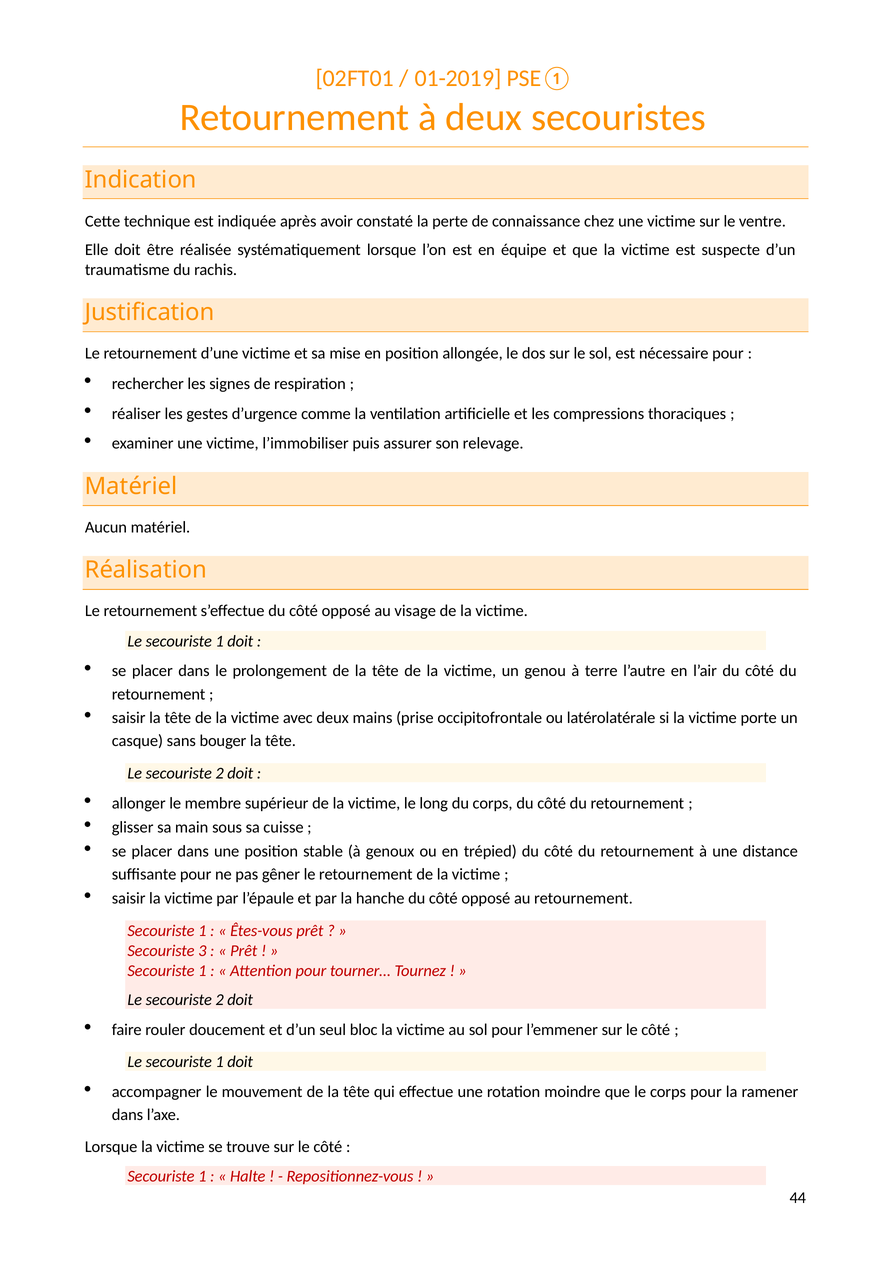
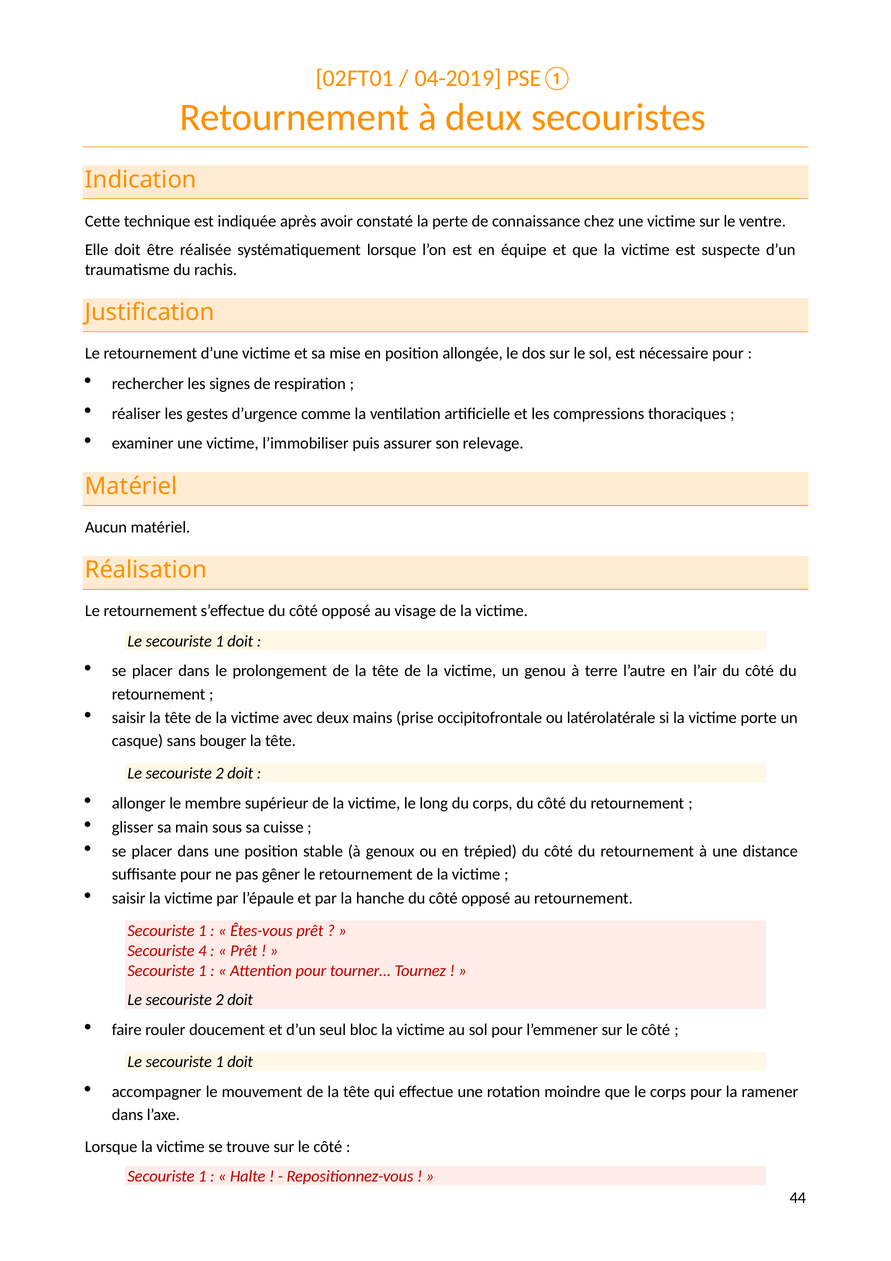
01-2019: 01-2019 -> 04-2019
3: 3 -> 4
